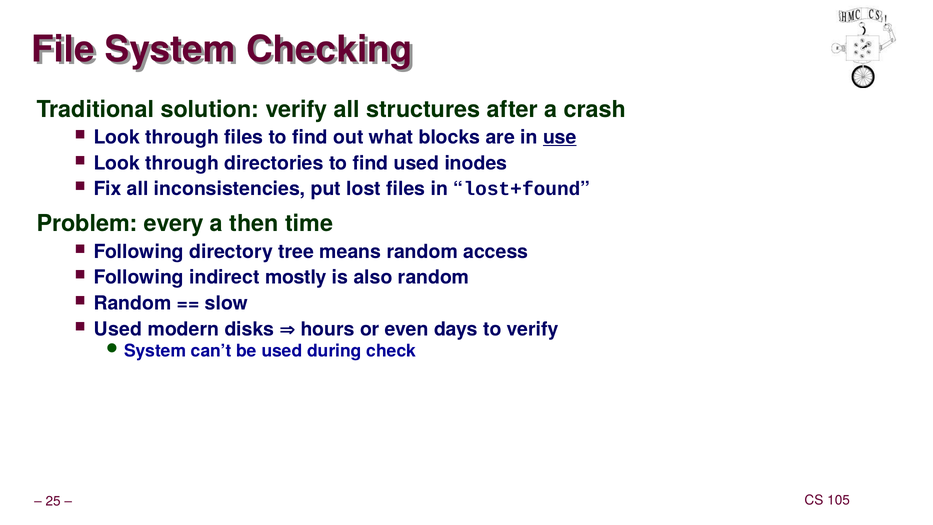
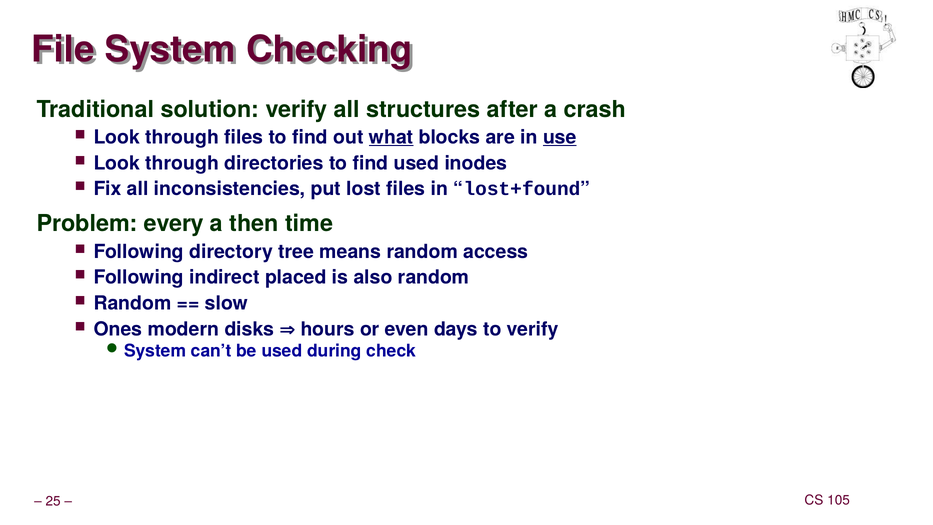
what underline: none -> present
mostly: mostly -> placed
Used at (118, 329): Used -> Ones
